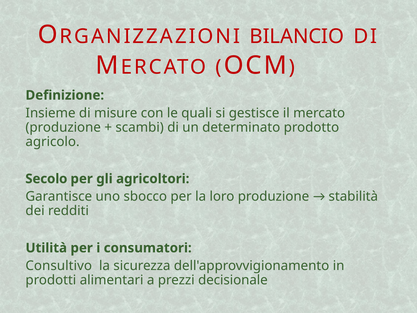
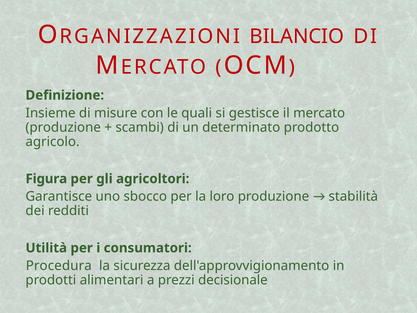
Secolo: Secolo -> Figura
Consultivo: Consultivo -> Procedura
